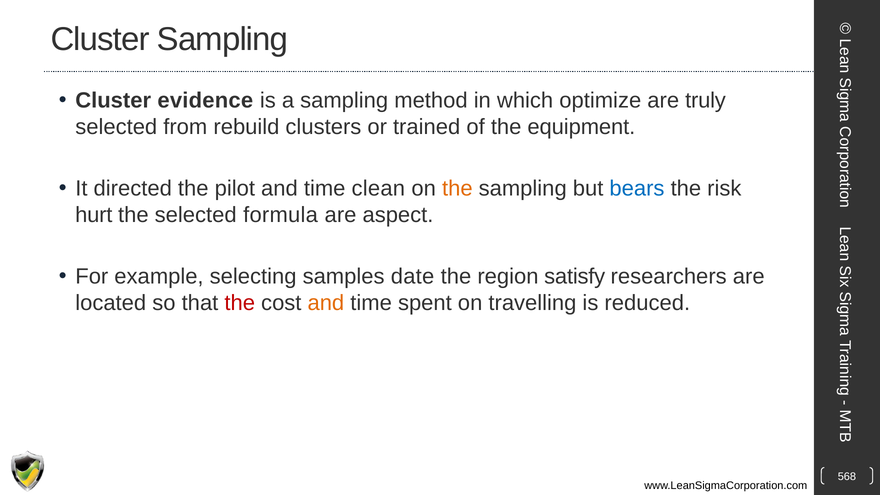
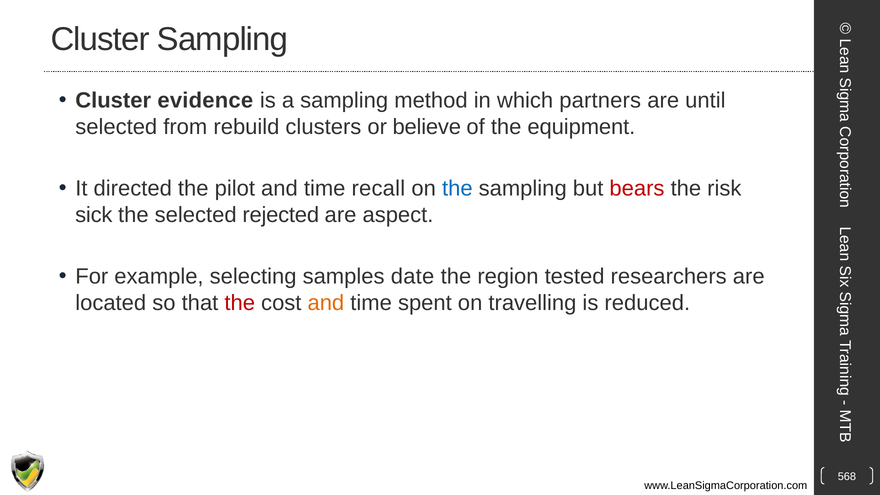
optimize: optimize -> partners
truly: truly -> until
trained: trained -> believe
clean: clean -> recall
the at (457, 189) colour: orange -> blue
bears colour: blue -> red
hurt: hurt -> sick
formula: formula -> rejected
satisfy: satisfy -> tested
